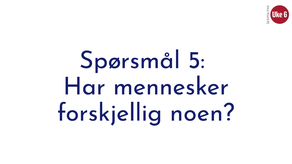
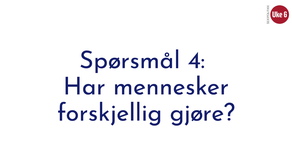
5: 5 -> 4
noen: noen -> gjøre
